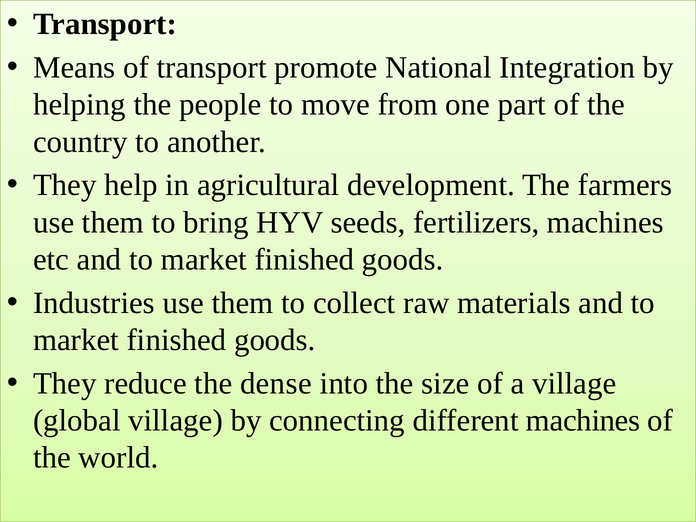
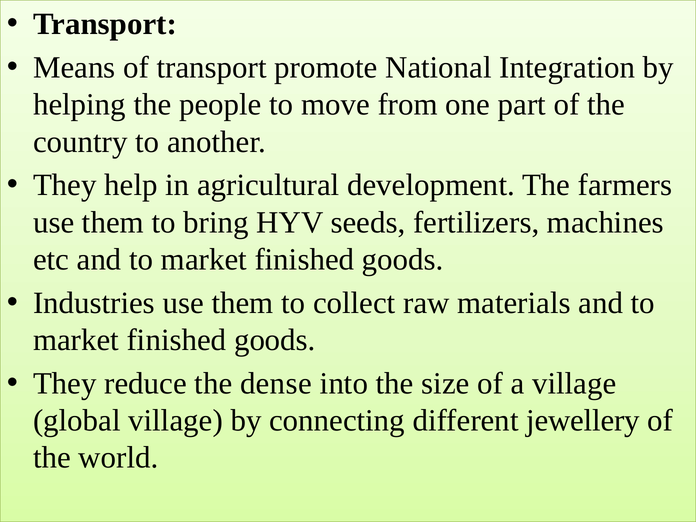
different machines: machines -> jewellery
